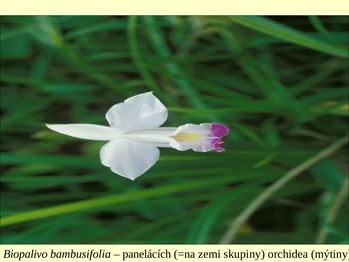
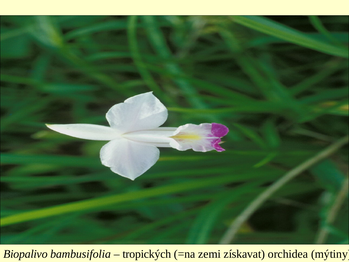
panelácích: panelácích -> tropických
skupiny: skupiny -> získavat
